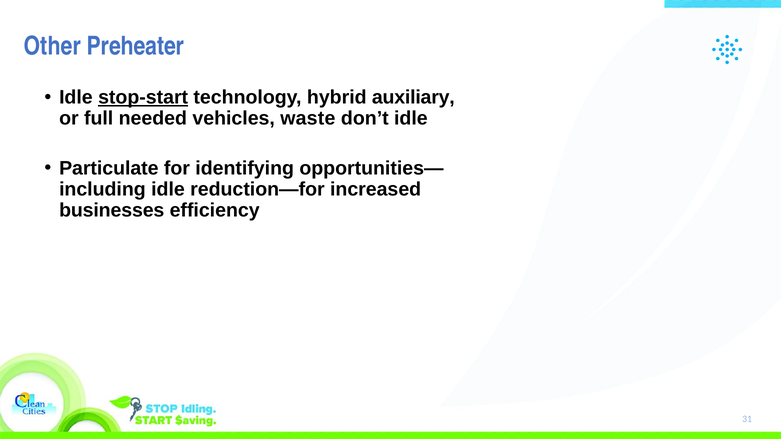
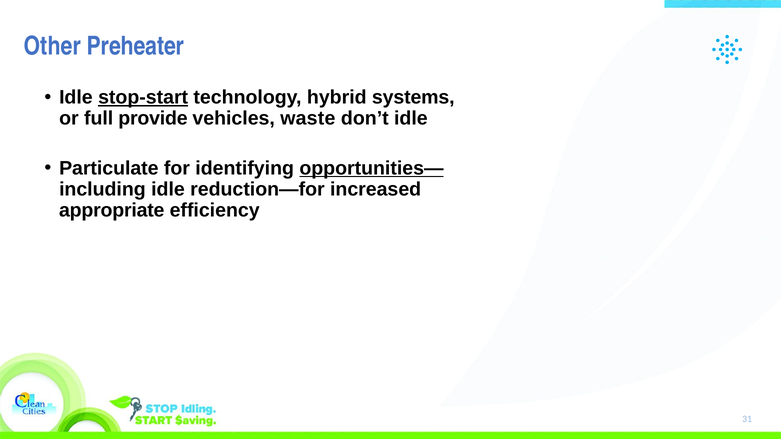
auxiliary: auxiliary -> systems
needed: needed -> provide
opportunities— underline: none -> present
businesses: businesses -> appropriate
